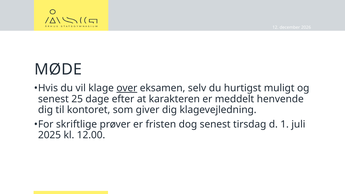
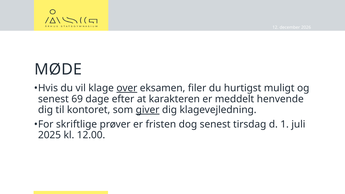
selv: selv -> filer
25: 25 -> 69
giver underline: none -> present
